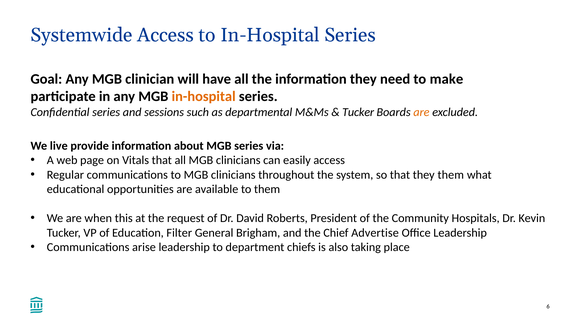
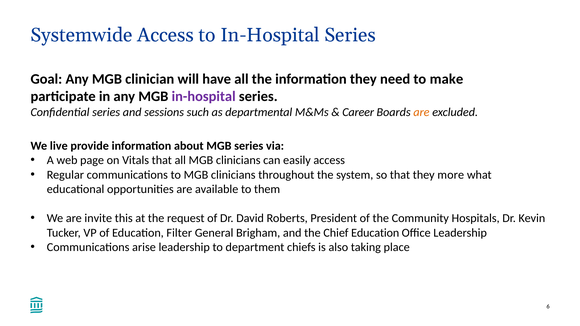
in-hospital at (204, 97) colour: orange -> purple
Tucker at (358, 112): Tucker -> Career
they them: them -> more
when: when -> invite
Chief Advertise: Advertise -> Education
